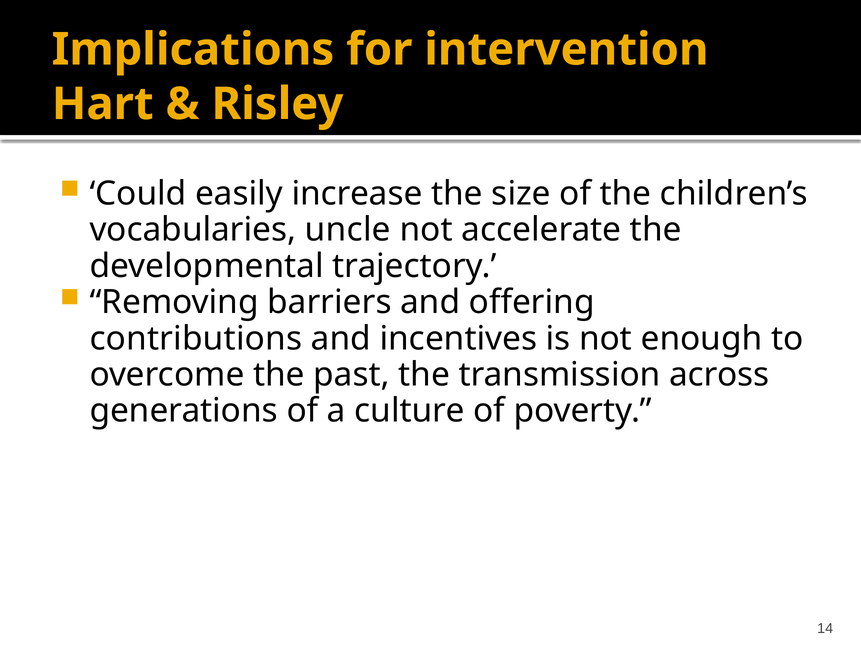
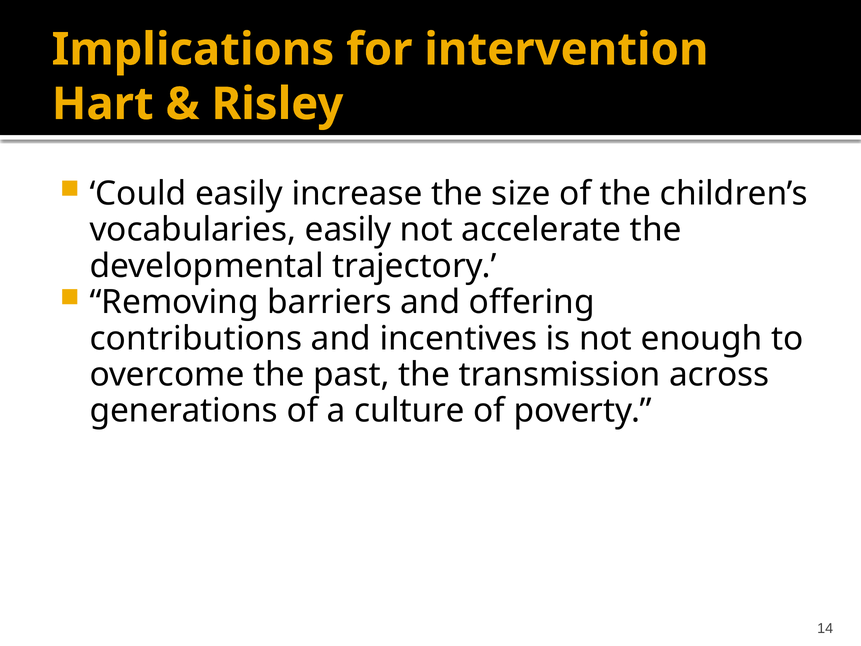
vocabularies uncle: uncle -> easily
